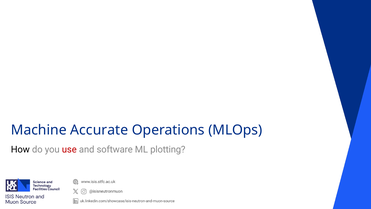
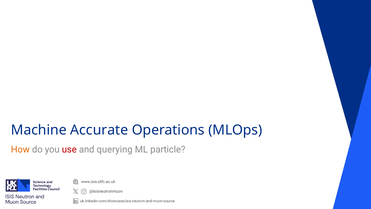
How colour: black -> orange
software: software -> querying
plotting: plotting -> particle
